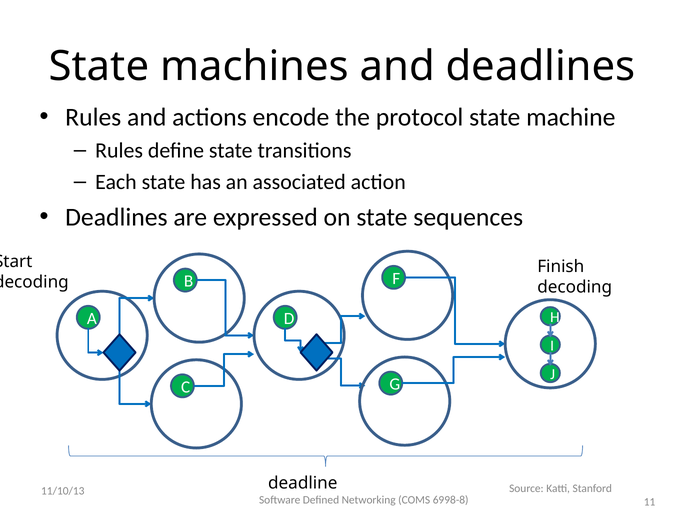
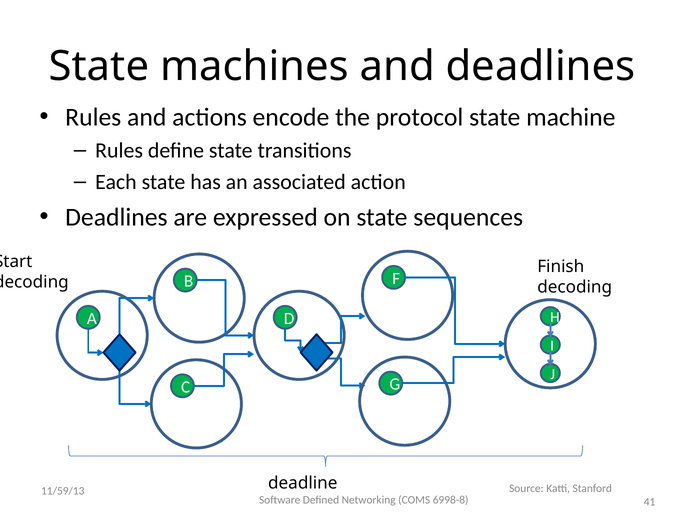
11/10/13: 11/10/13 -> 11/59/13
11: 11 -> 41
